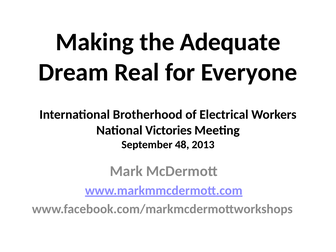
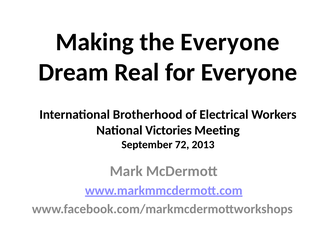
the Adequate: Adequate -> Everyone
48: 48 -> 72
